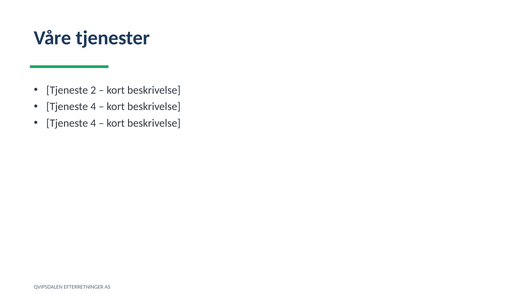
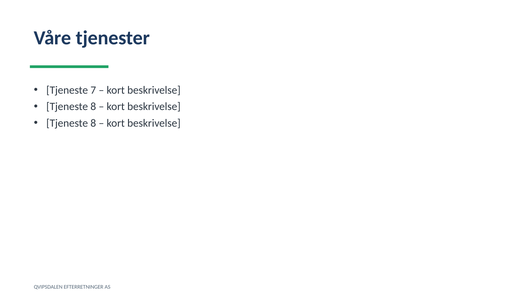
2: 2 -> 7
4 at (93, 107): 4 -> 8
4 at (93, 123): 4 -> 8
